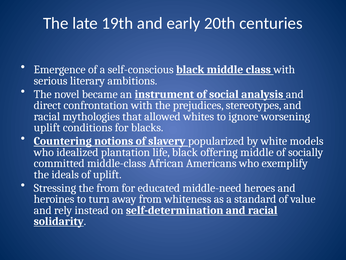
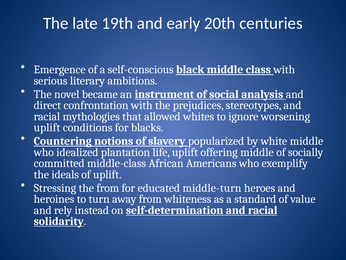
white models: models -> middle
life black: black -> uplift
middle-need: middle-need -> middle-turn
